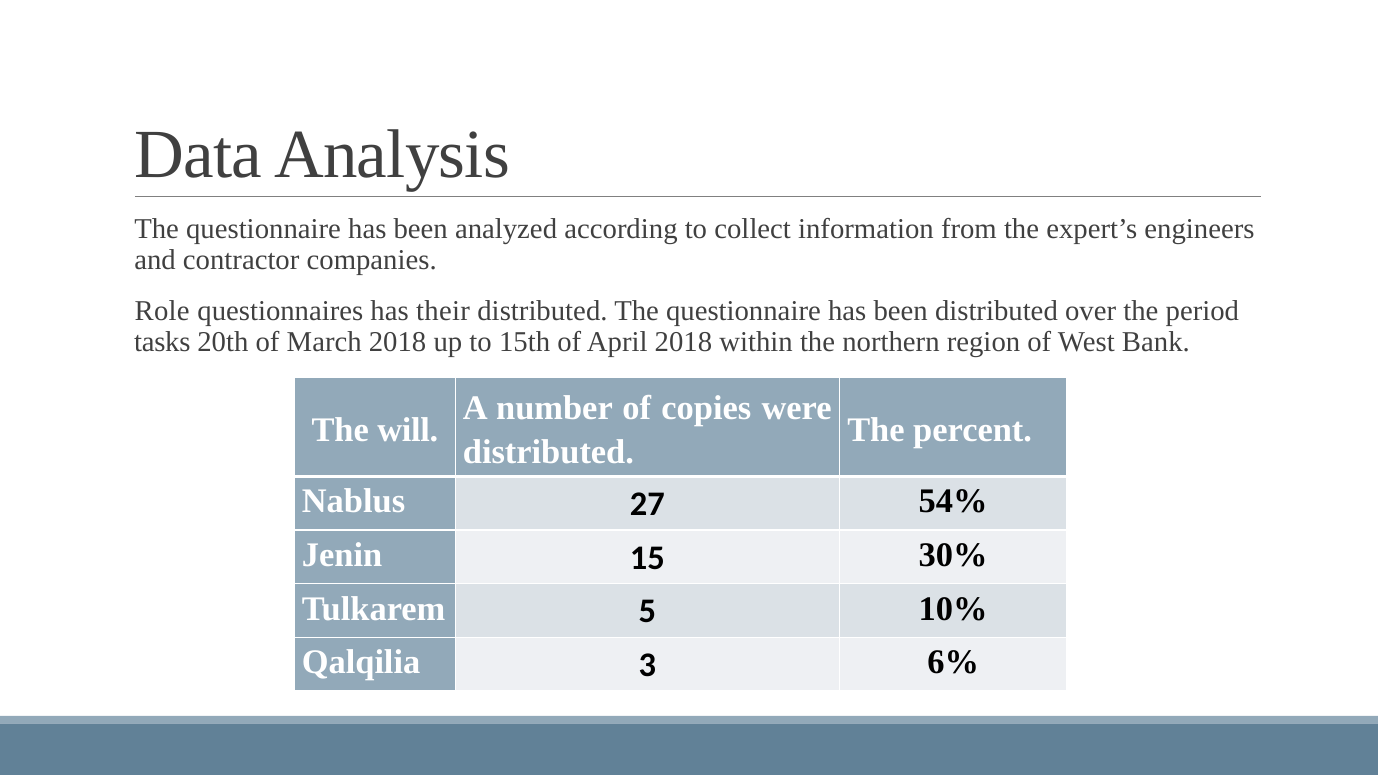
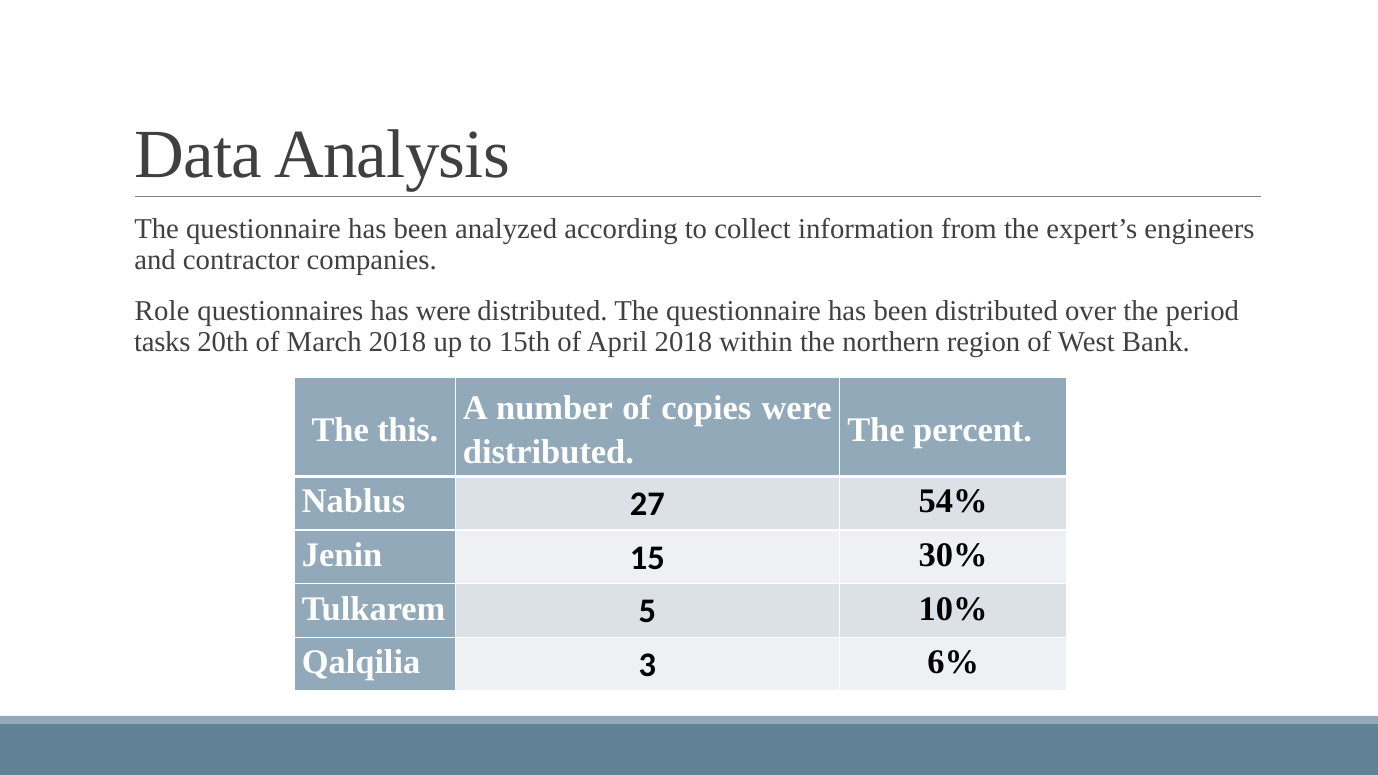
has their: their -> were
will: will -> this
